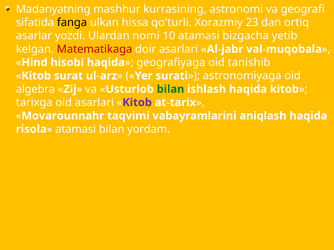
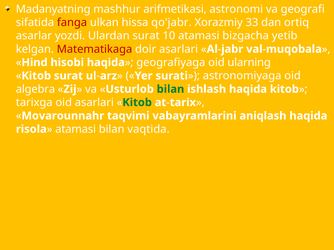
kurrasining: kurrasining -> arifmetikasi
fanga colour: black -> red
qo'turli: qo'turli -> qo'jabr
23: 23 -> 33
Ulardan nomi: nomi -> surat
tanishib: tanishib -> ularning
Kitob at (137, 103) colour: purple -> green
yordam: yordam -> vaqtida
